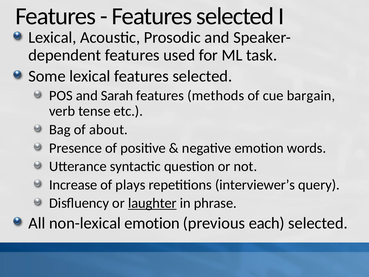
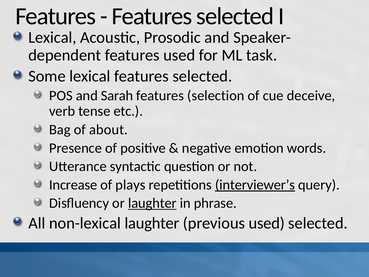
methods: methods -> selection
bargain: bargain -> deceive
interviewer’s underline: none -> present
non-lexical emotion: emotion -> laughter
previous each: each -> used
